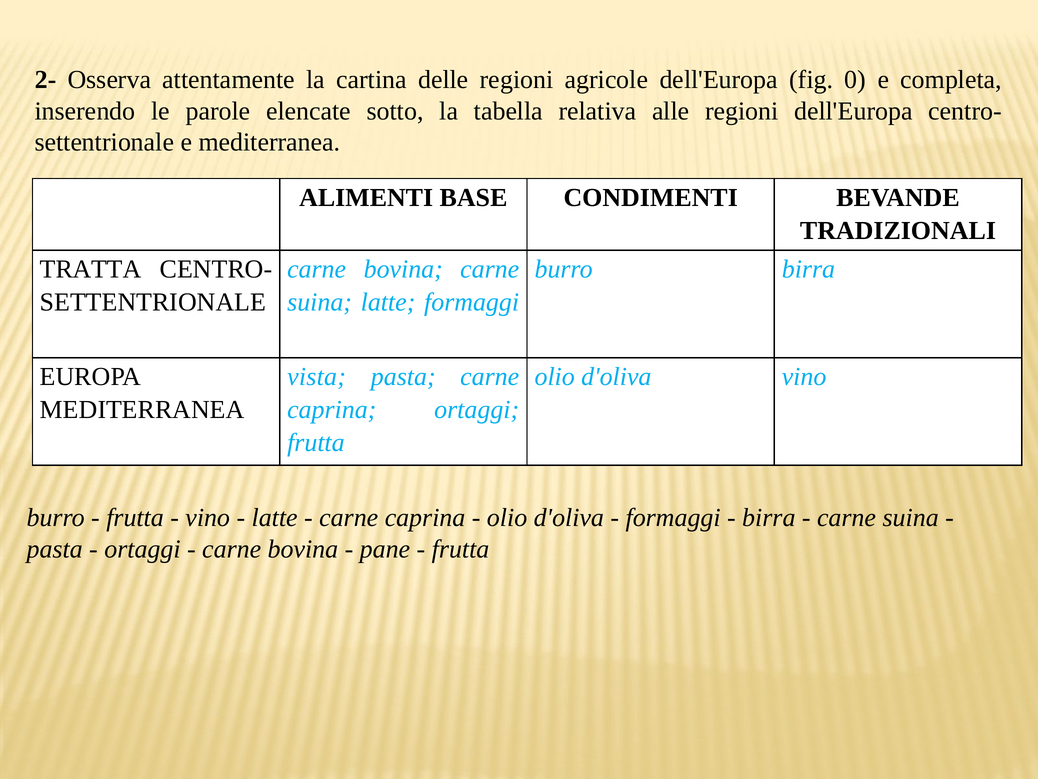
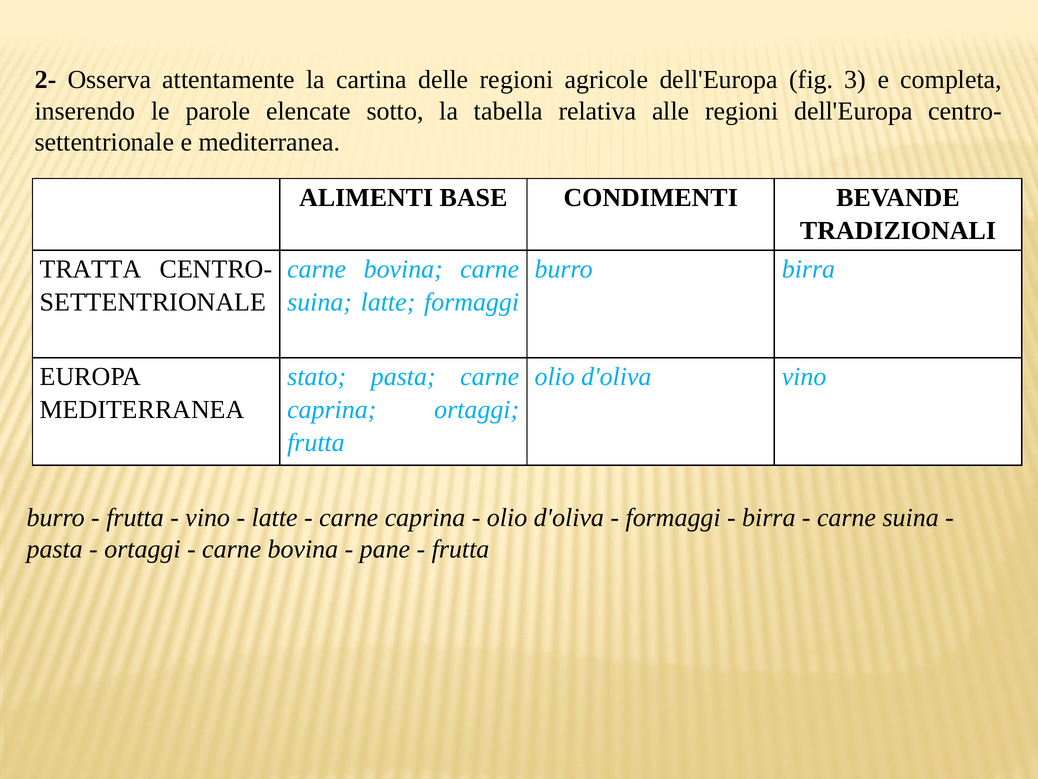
0: 0 -> 3
vista: vista -> stato
